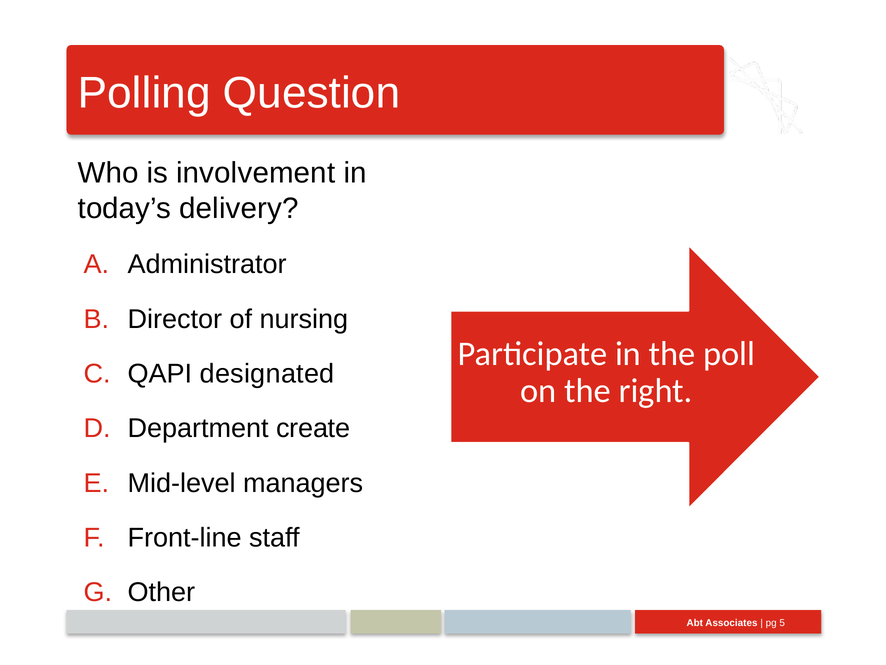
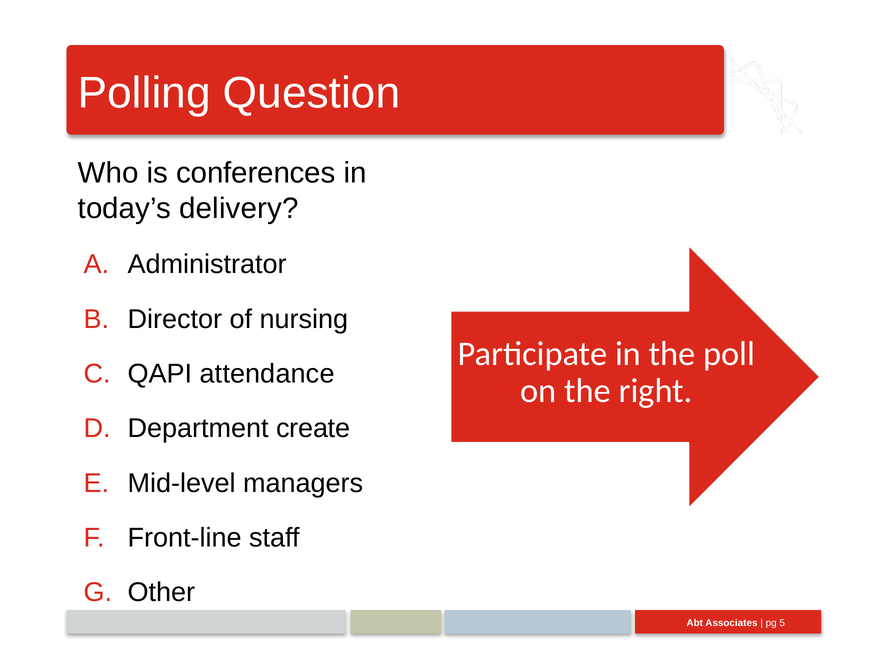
involvement: involvement -> conferences
designated: designated -> attendance
